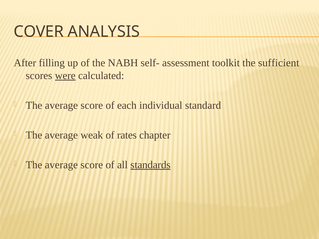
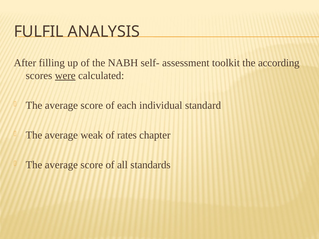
COVER: COVER -> FULFIL
sufficient: sufficient -> according
standards underline: present -> none
